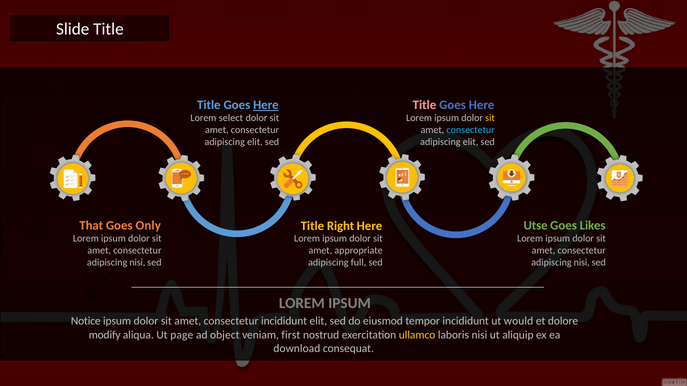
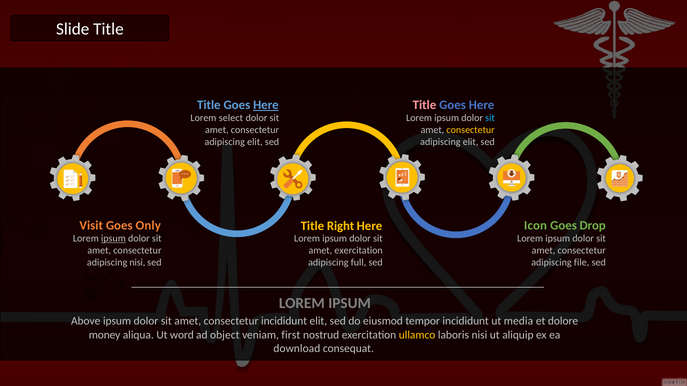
sit at (490, 118) colour: yellow -> light blue
consectetur at (471, 130) colour: light blue -> yellow
That: That -> Visit
Utse: Utse -> Icon
Likes: Likes -> Drop
ipsum at (113, 239) underline: none -> present
amet appropriate: appropriate -> exercitation
nisi at (582, 263): nisi -> file
Notice: Notice -> Above
would: would -> media
modify: modify -> money
page: page -> word
